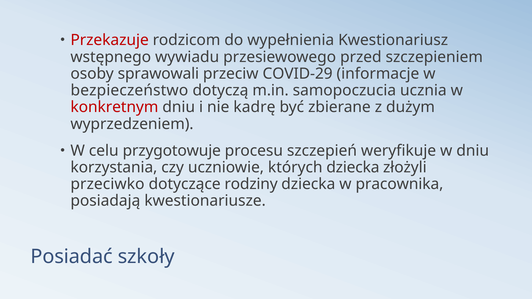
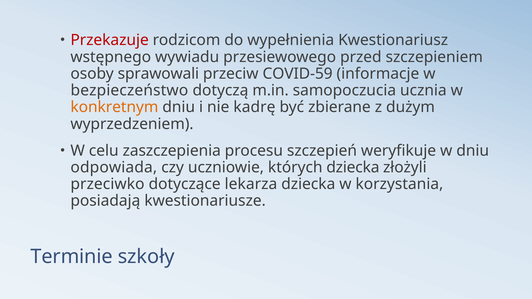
COVID-29: COVID-29 -> COVID-59
konkretnym colour: red -> orange
przygotowuje: przygotowuje -> zaszczepienia
korzystania: korzystania -> odpowiada
rodziny: rodziny -> lekarza
pracownika: pracownika -> korzystania
Posiadać: Posiadać -> Terminie
